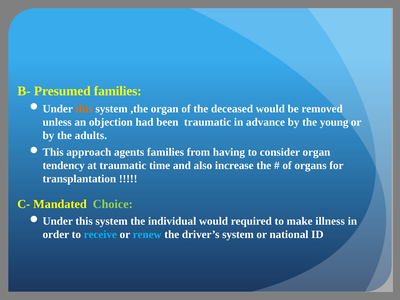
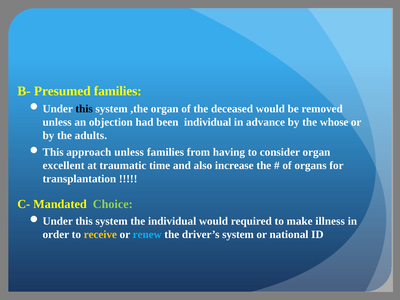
this at (84, 109) colour: orange -> black
been traumatic: traumatic -> individual
young: young -> whose
approach agents: agents -> unless
tendency: tendency -> excellent
receive colour: light blue -> yellow
